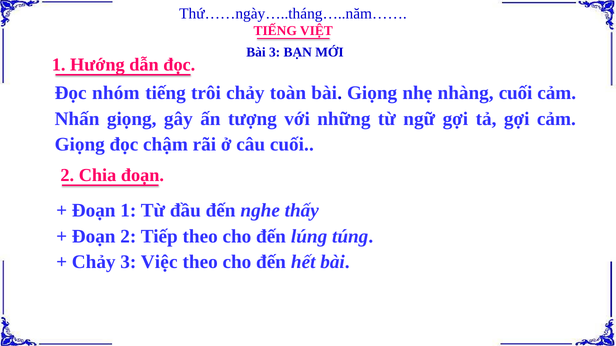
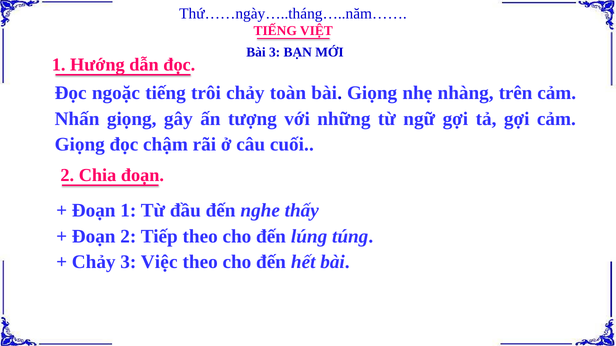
nhóm: nhóm -> ngoặc
nhàng cuối: cuối -> trên
